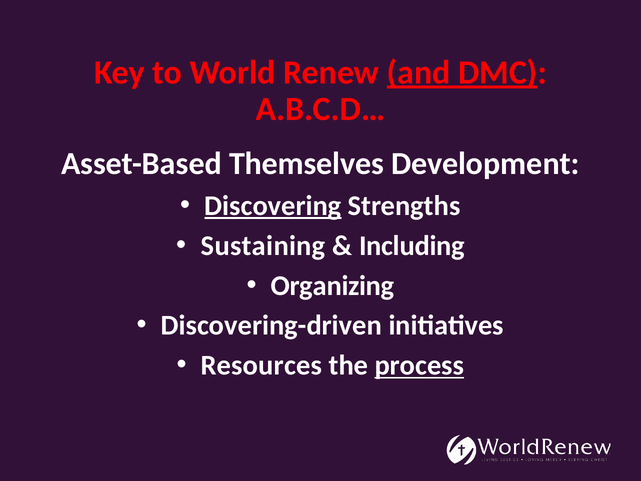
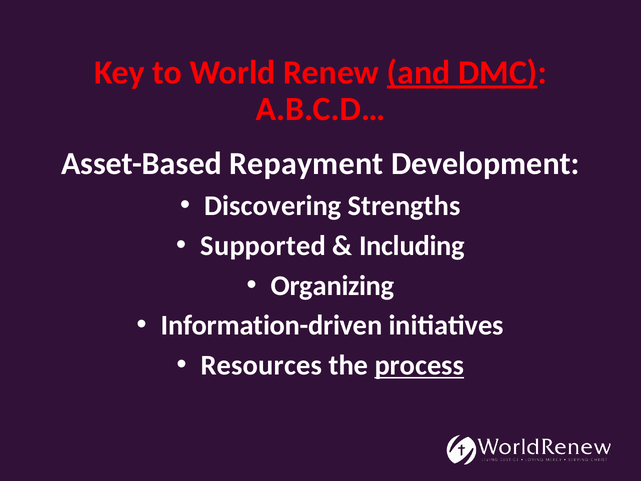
Themselves: Themselves -> Repayment
Discovering underline: present -> none
Sustaining: Sustaining -> Supported
Discovering-driven: Discovering-driven -> Information-driven
